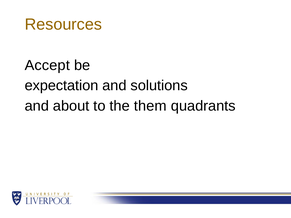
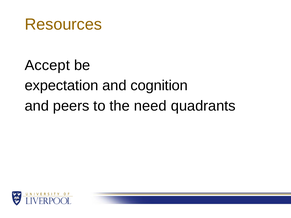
solutions: solutions -> cognition
about: about -> peers
them: them -> need
